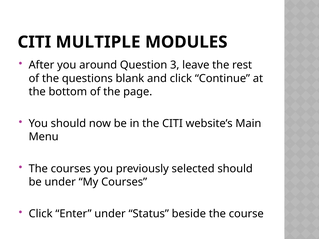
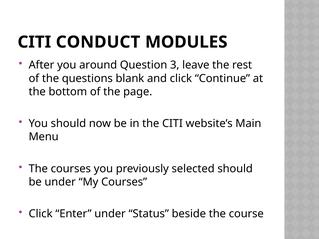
MULTIPLE: MULTIPLE -> CONDUCT
